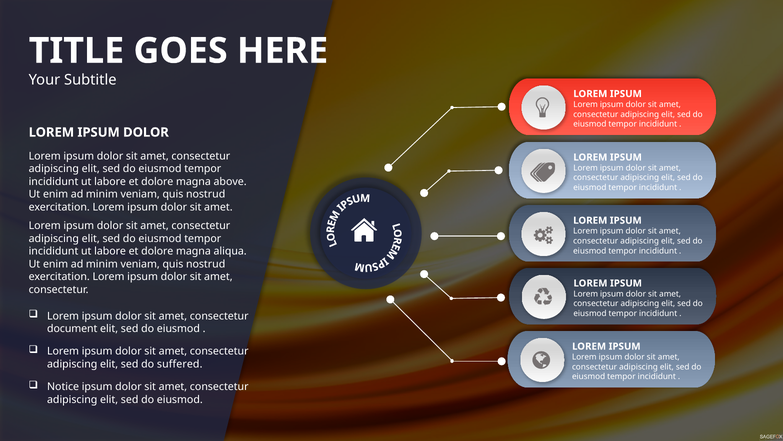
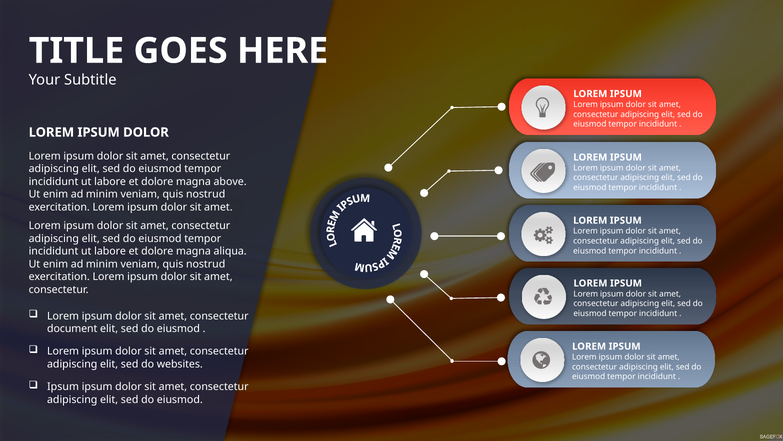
suffered: suffered -> websites
Notice at (63, 386): Notice -> Ipsum
